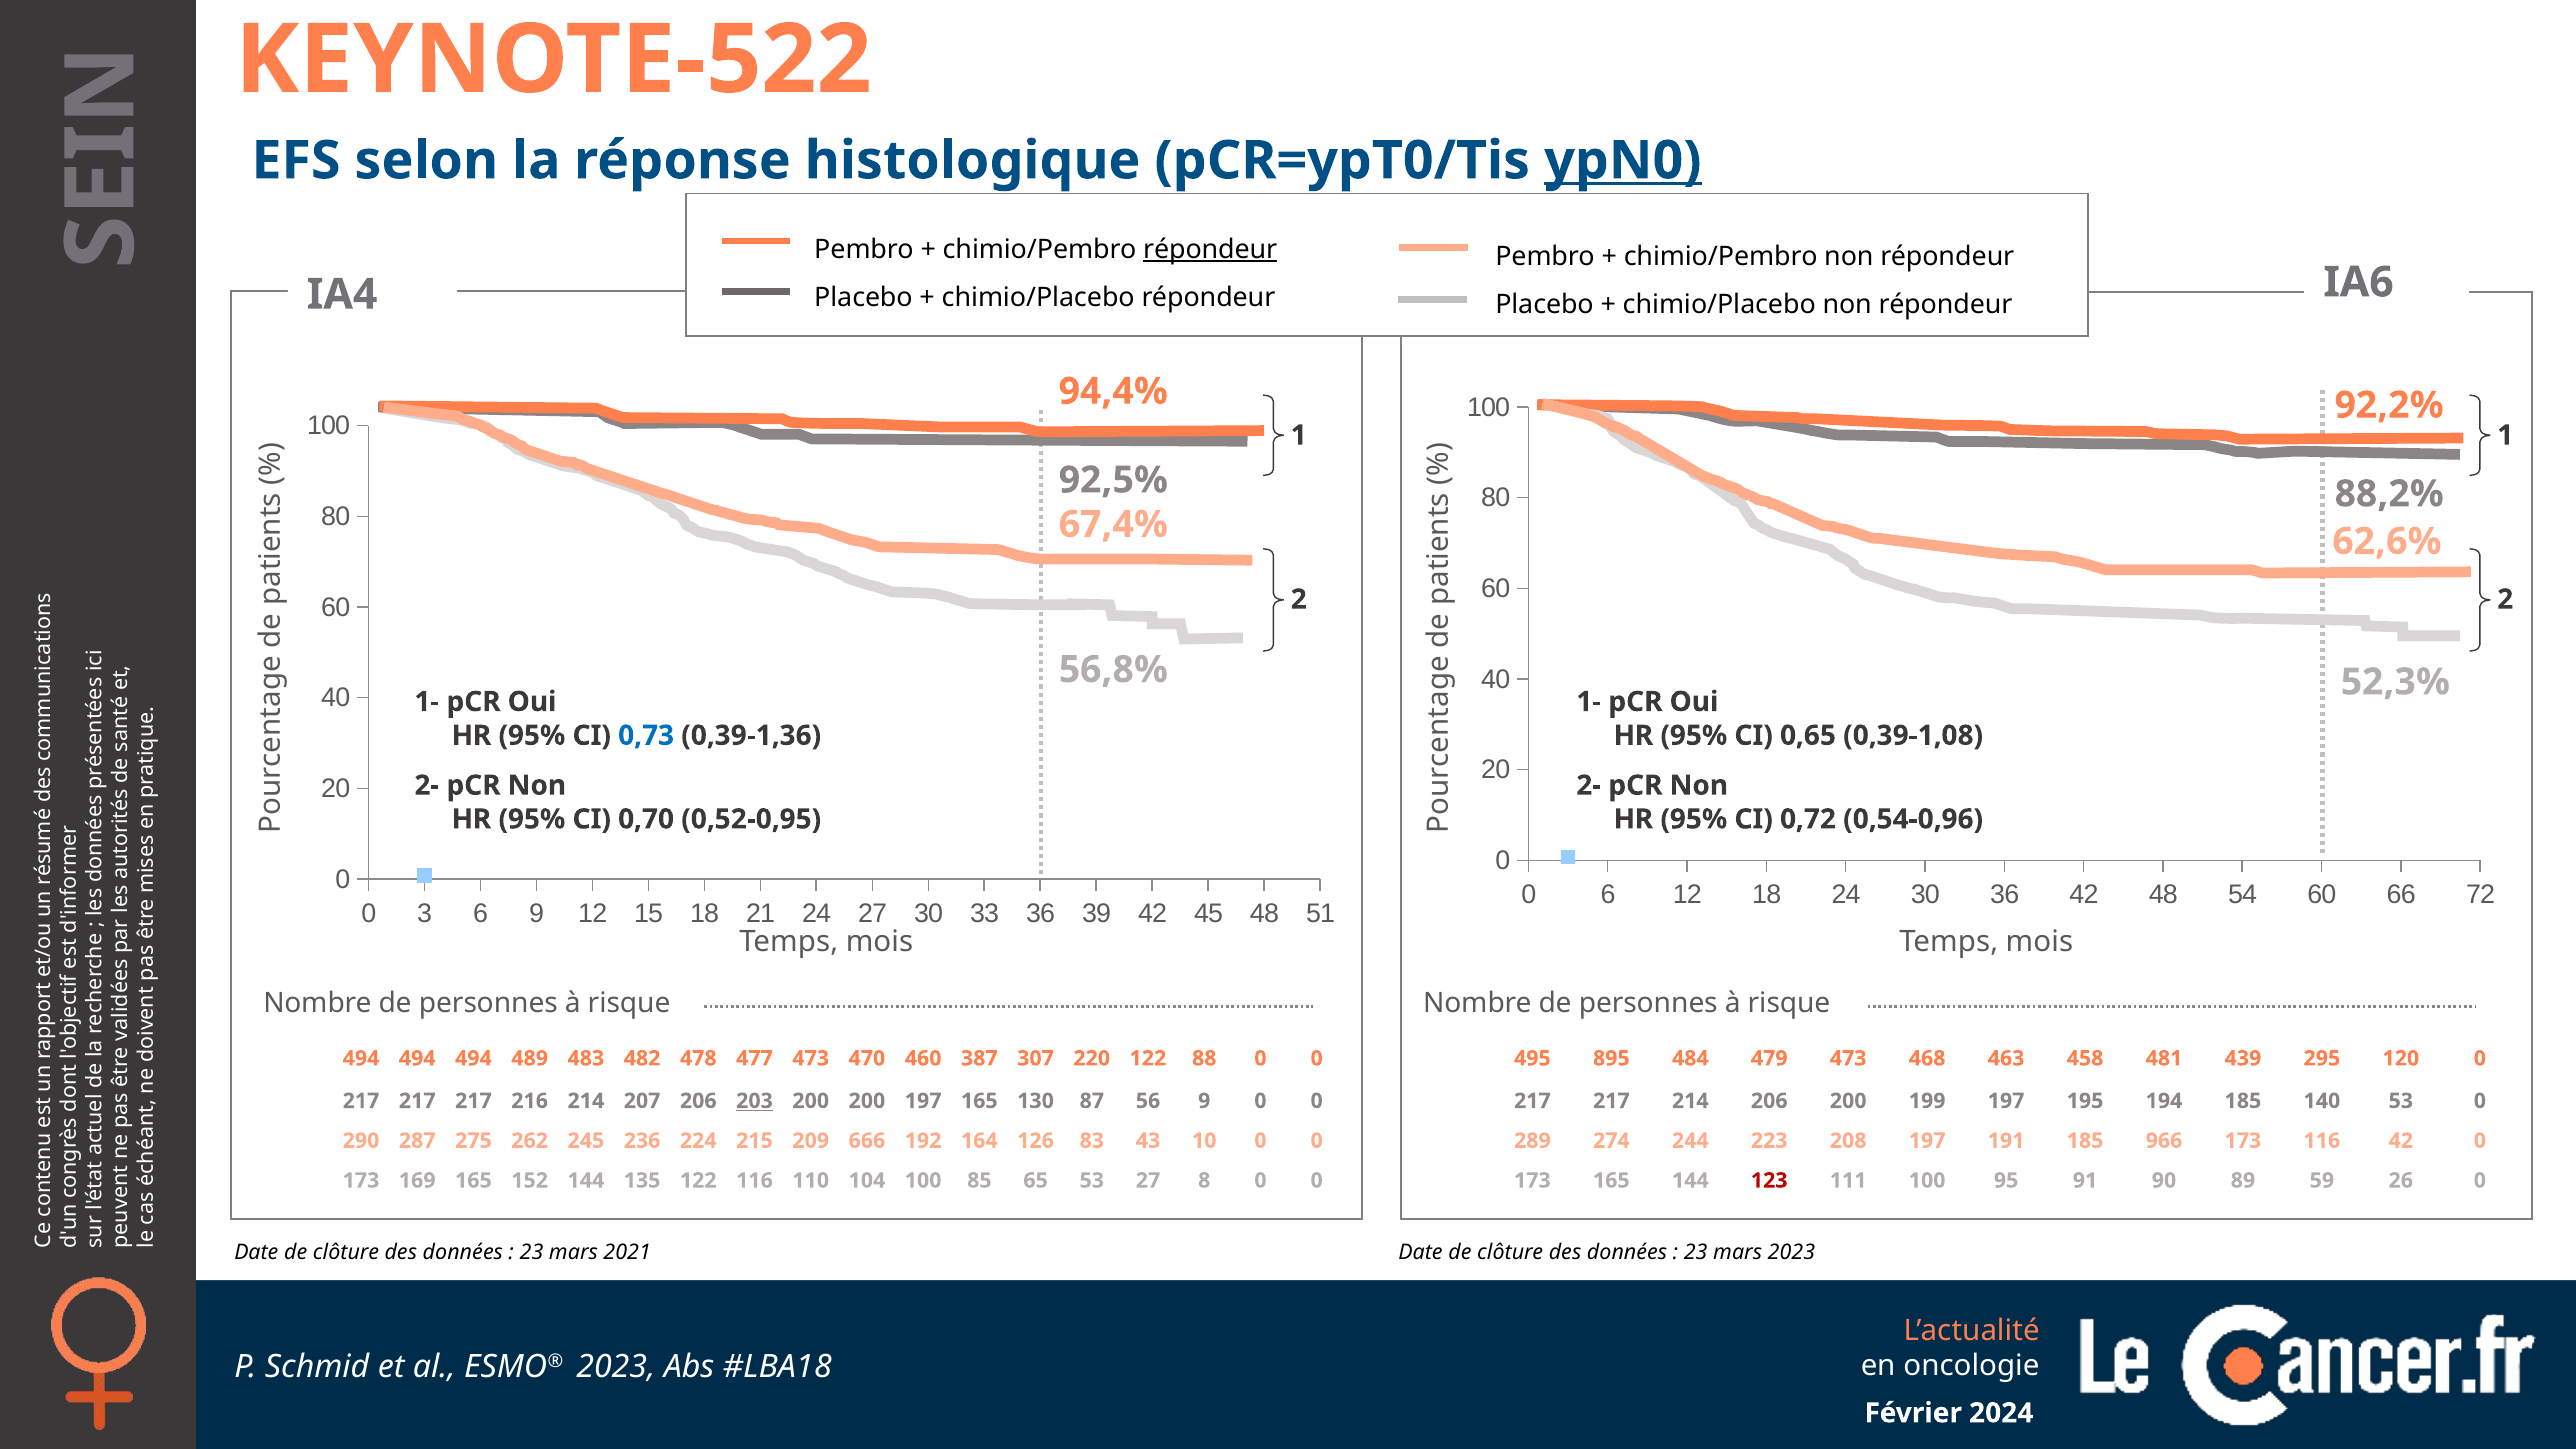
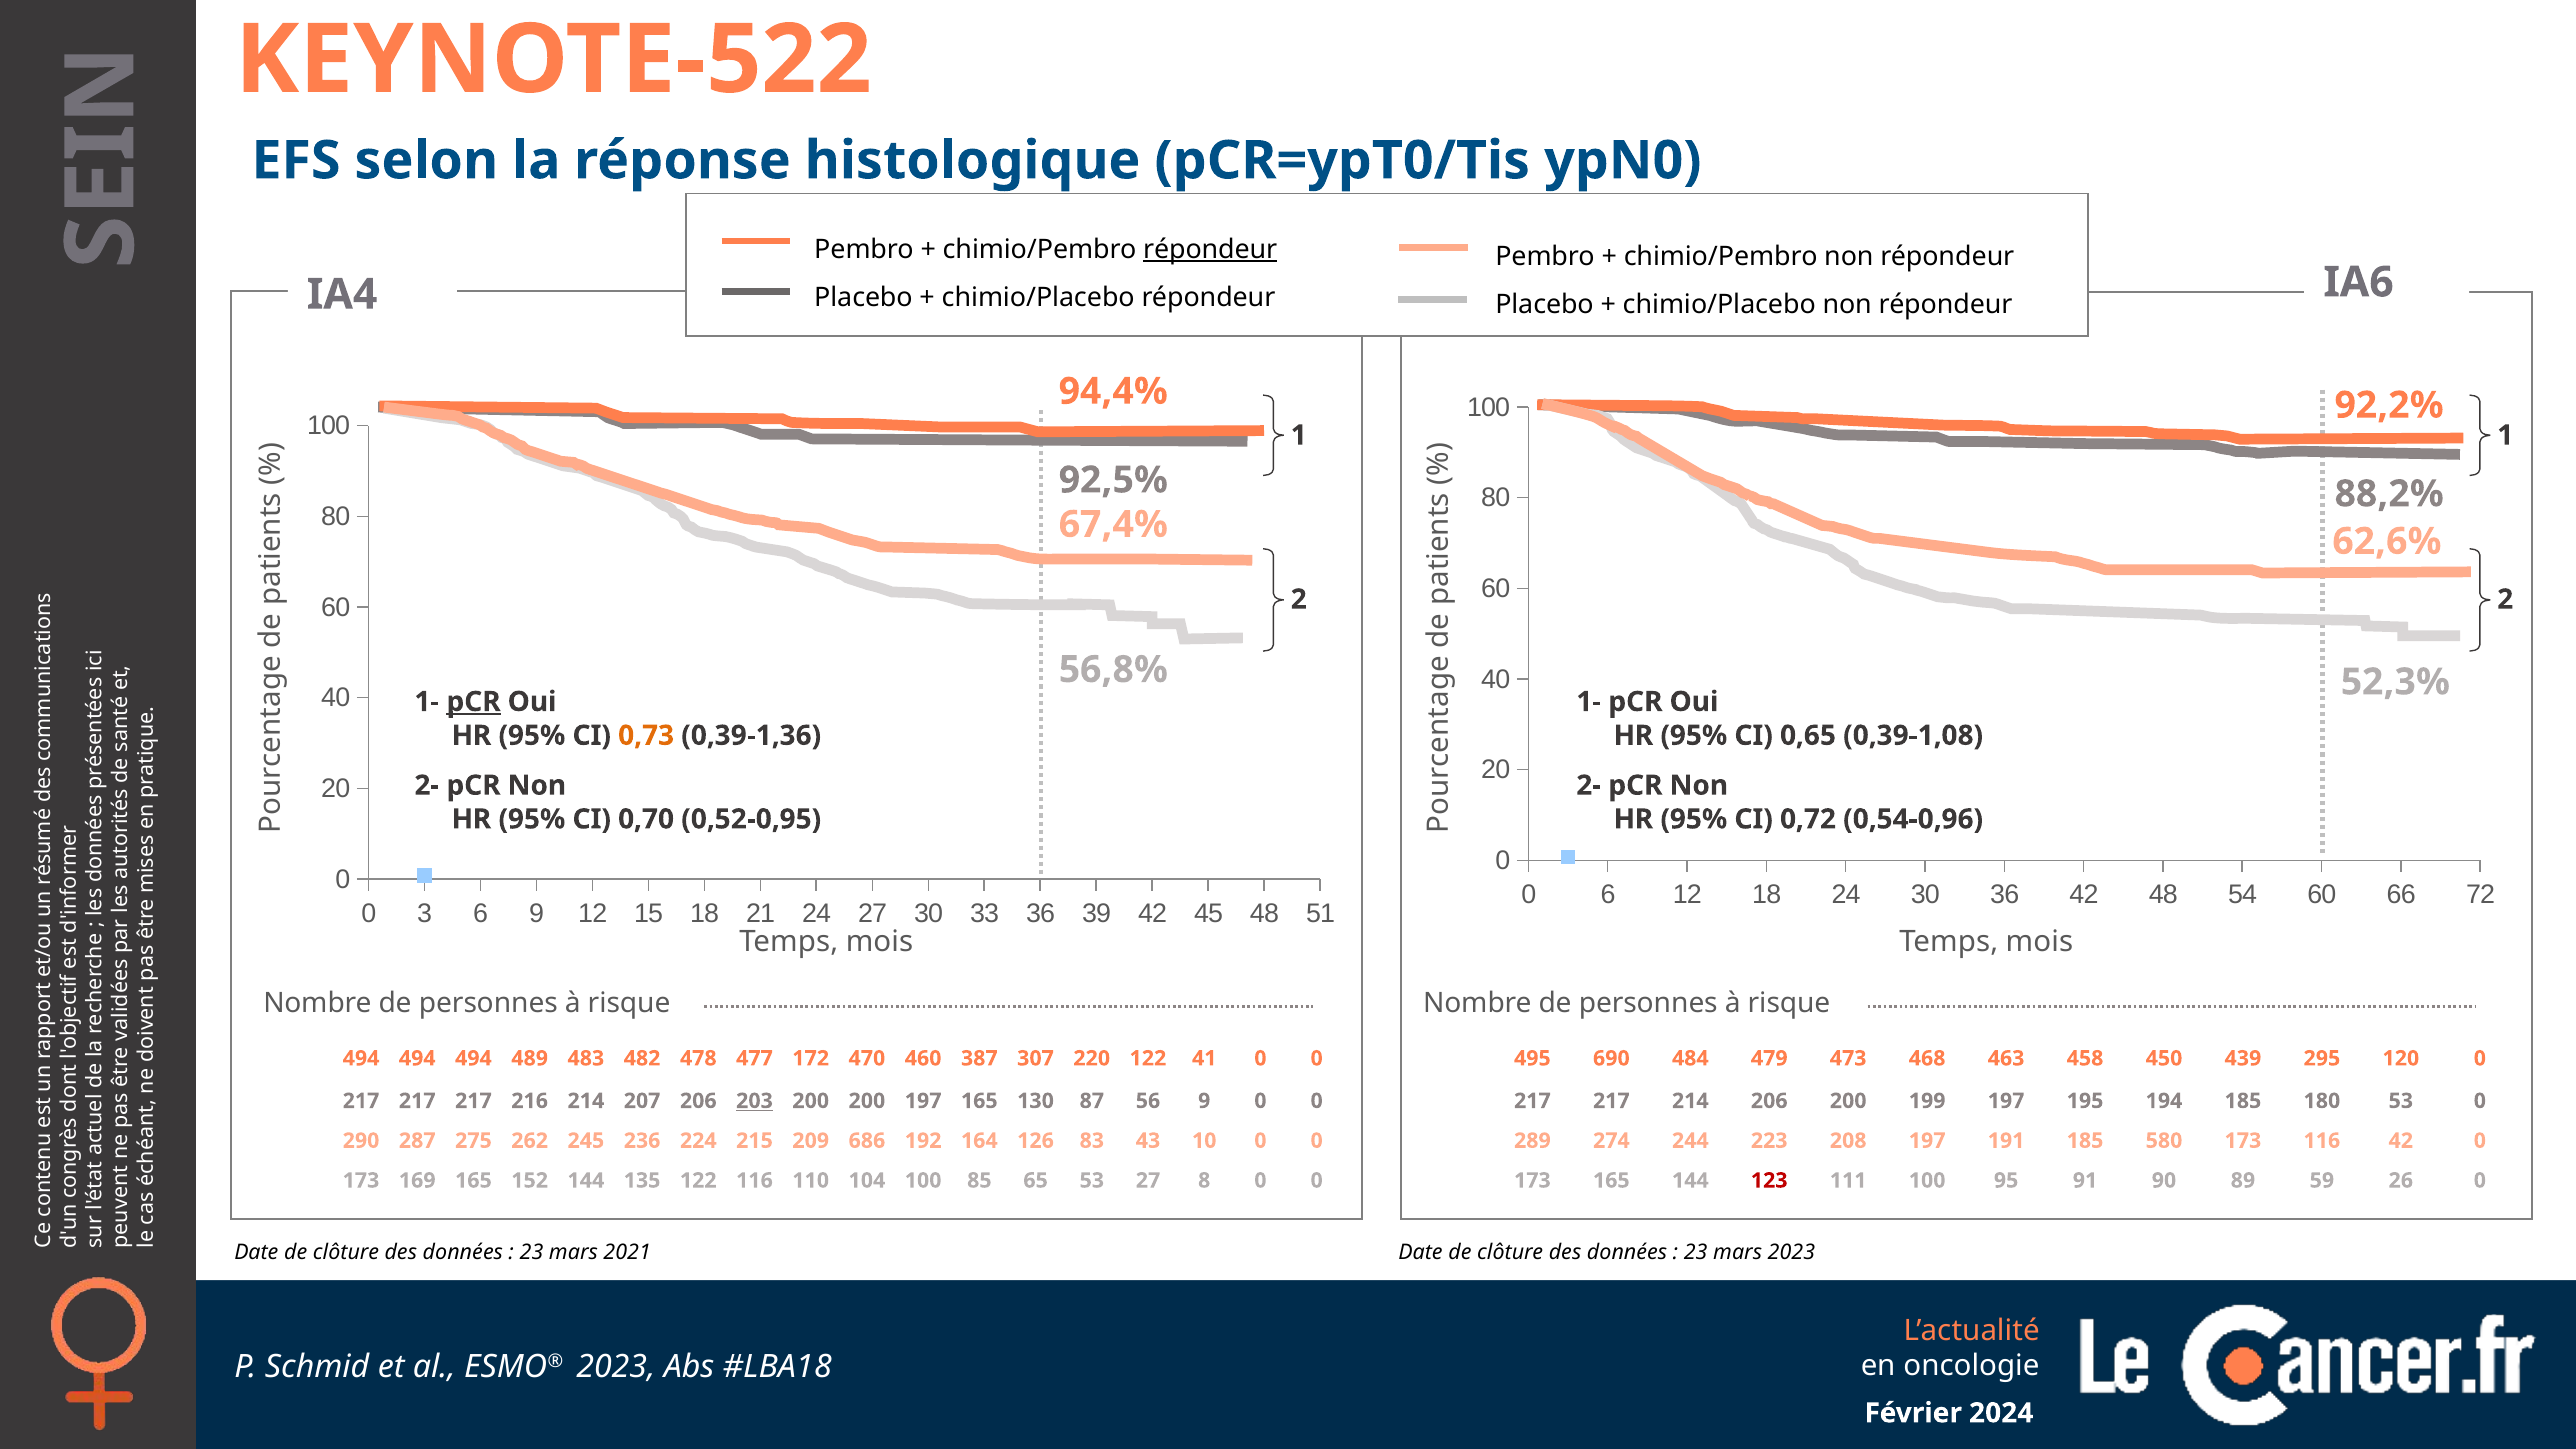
ypN0 underline: present -> none
pCR at (474, 702) underline: none -> present
0,73 colour: blue -> orange
477 473: 473 -> 172
88: 88 -> 41
895: 895 -> 690
481: 481 -> 450
140: 140 -> 180
666: 666 -> 686
966: 966 -> 580
